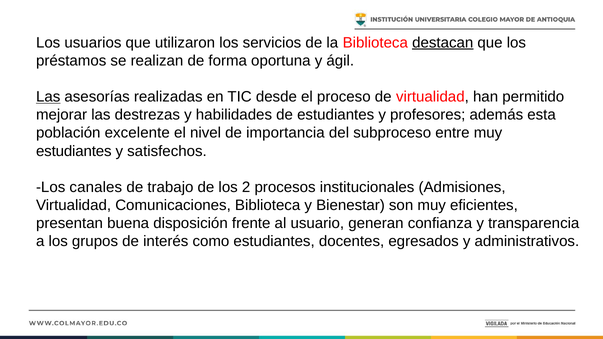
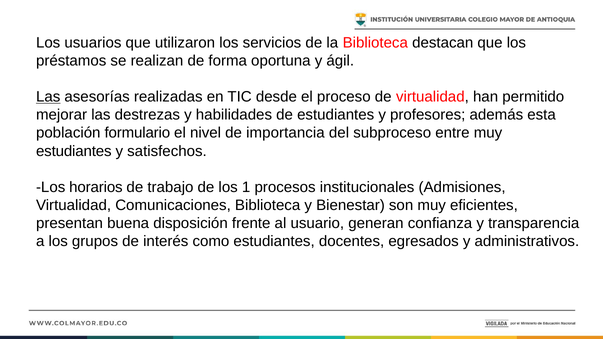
destacan underline: present -> none
excelente: excelente -> formulario
canales: canales -> horarios
2: 2 -> 1
